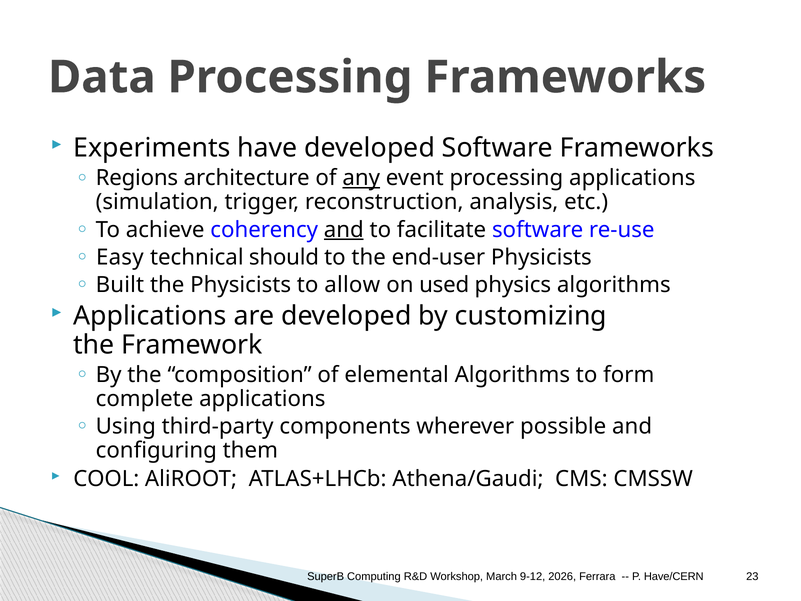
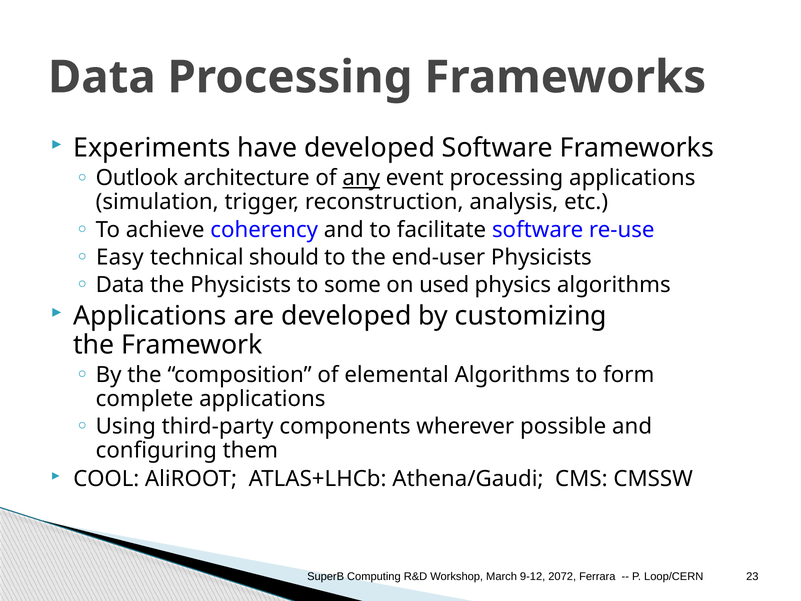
Regions: Regions -> Outlook
and at (344, 230) underline: present -> none
Built at (120, 285): Built -> Data
allow: allow -> some
2026: 2026 -> 2072
Have/CERN: Have/CERN -> Loop/CERN
